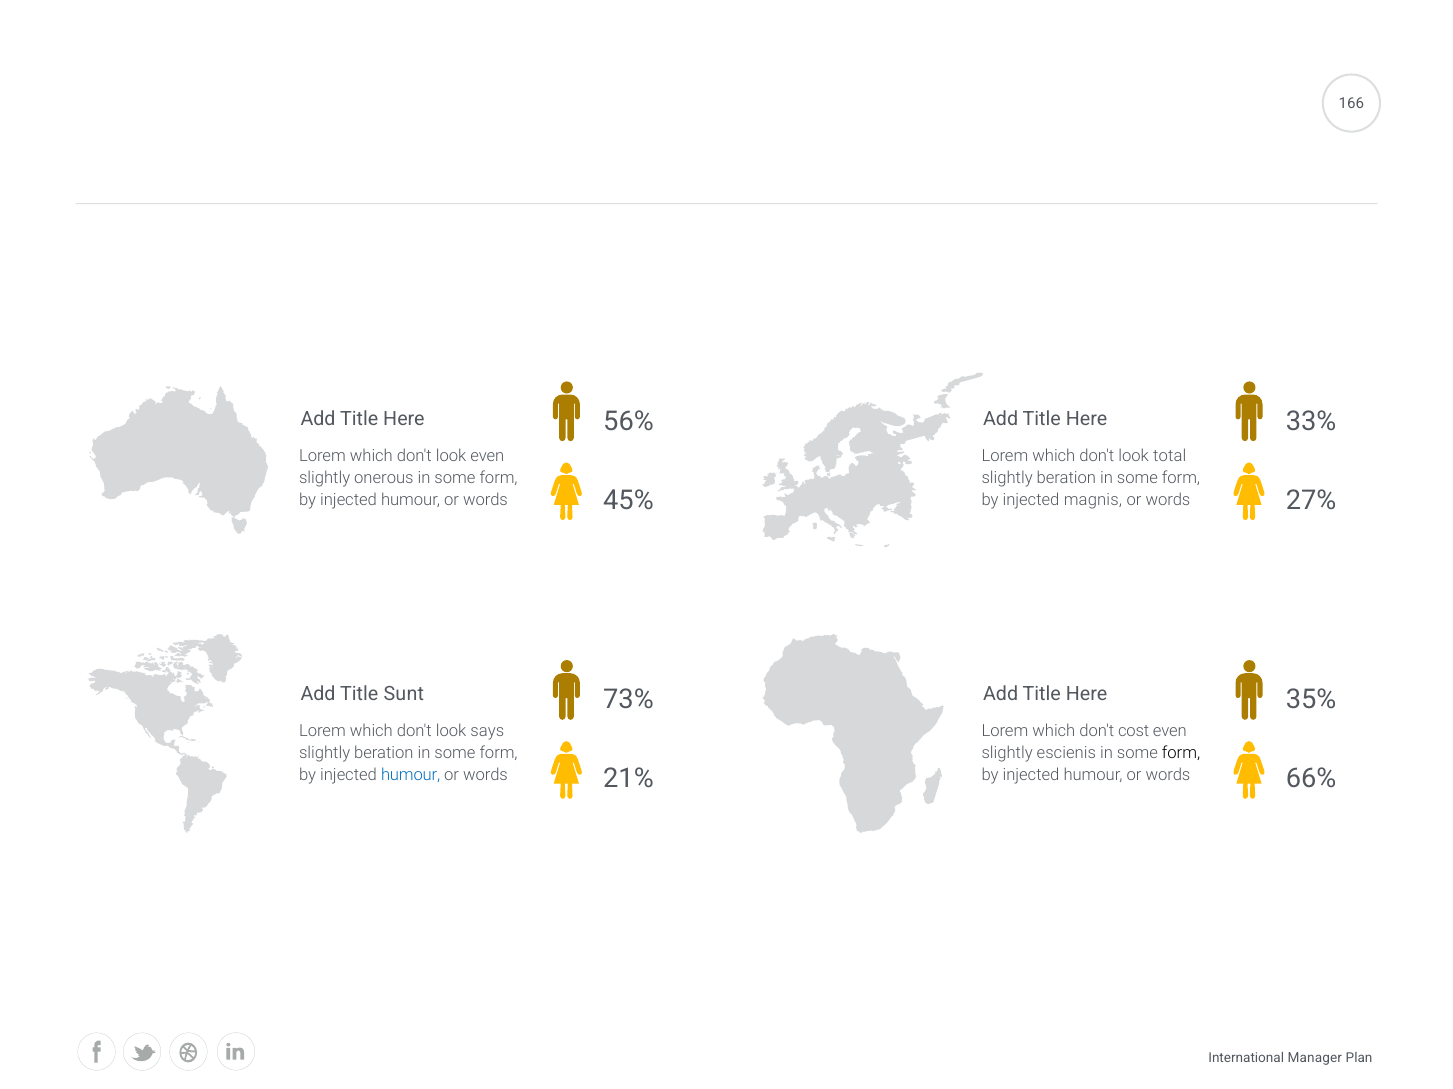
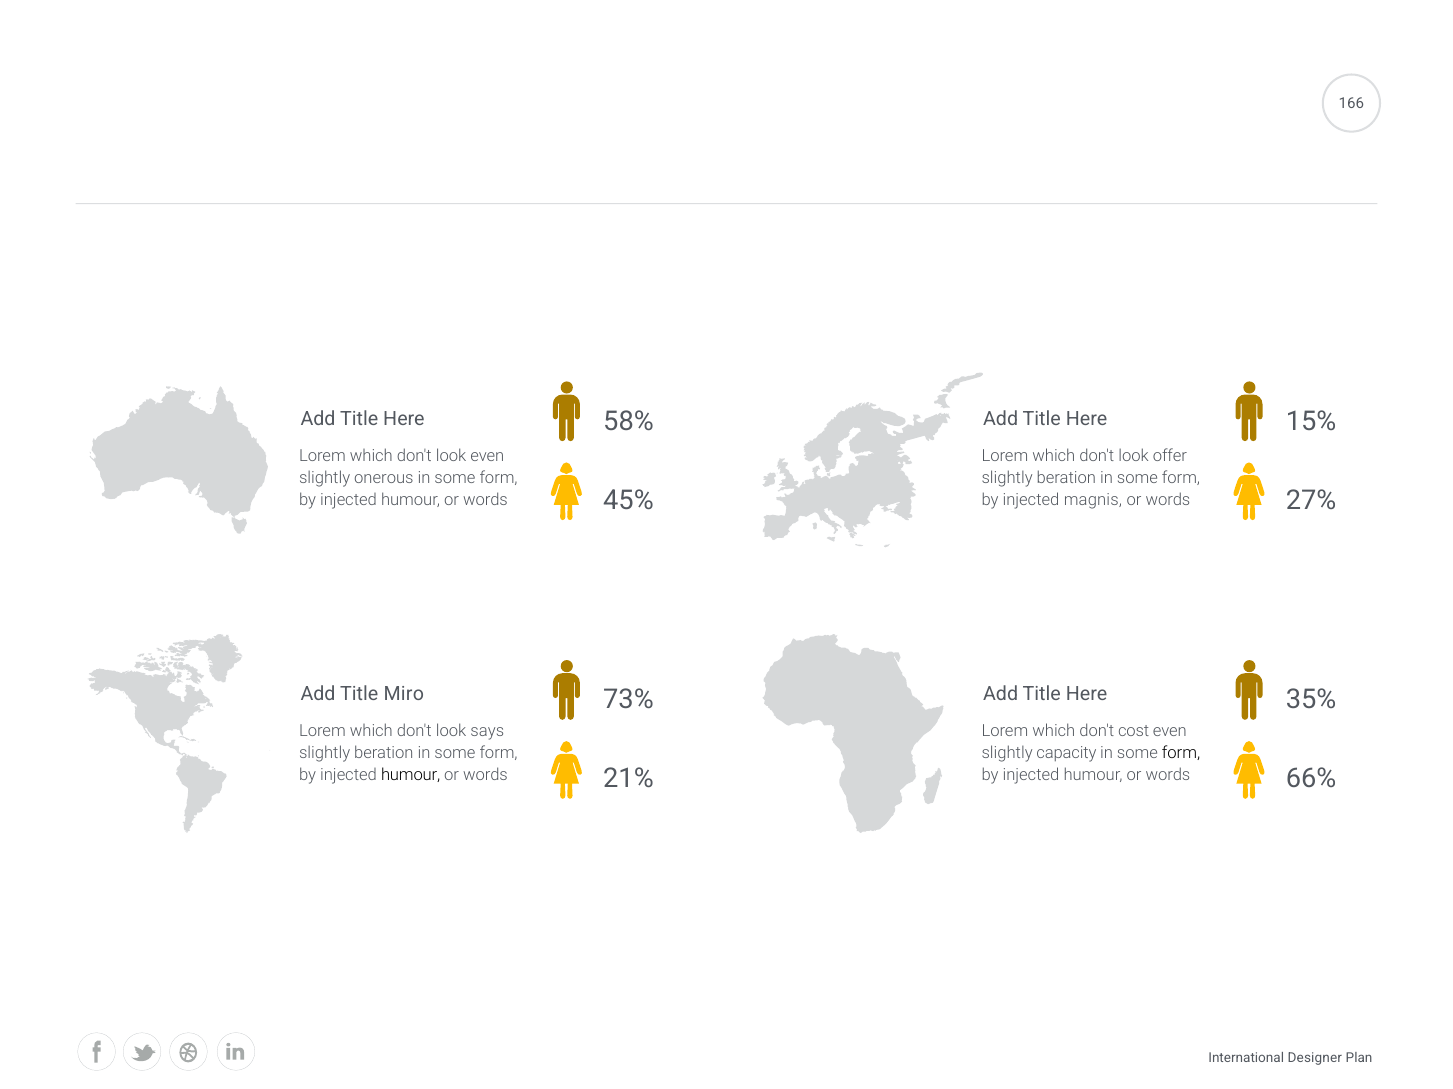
56%: 56% -> 58%
33%: 33% -> 15%
total: total -> offer
Sunt: Sunt -> Miro
escienis: escienis -> capacity
humour at (411, 776) colour: blue -> black
Manager: Manager -> Designer
